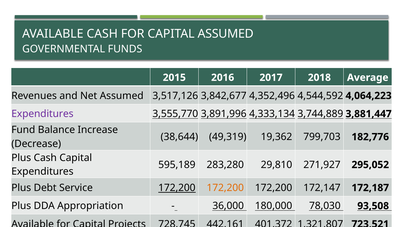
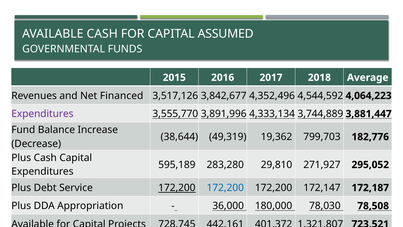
Net Assumed: Assumed -> Financed
172,200 at (225, 188) colour: orange -> blue
93,508: 93,508 -> 78,508
